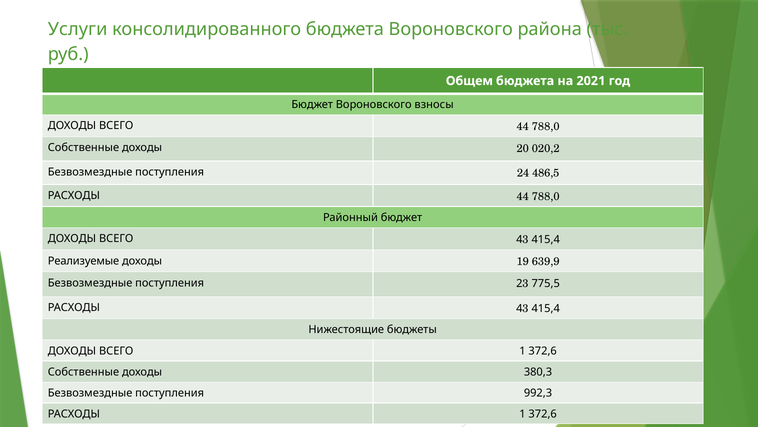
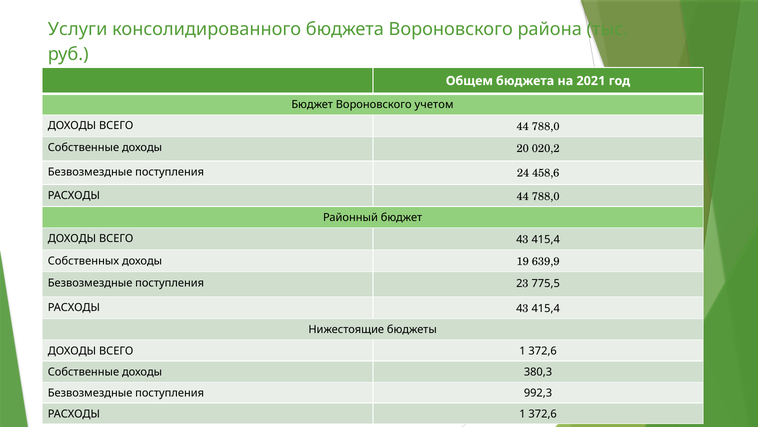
взносы: взносы -> учетом
486,5: 486,5 -> 458,6
Реализуемые: Реализуемые -> Собственных
